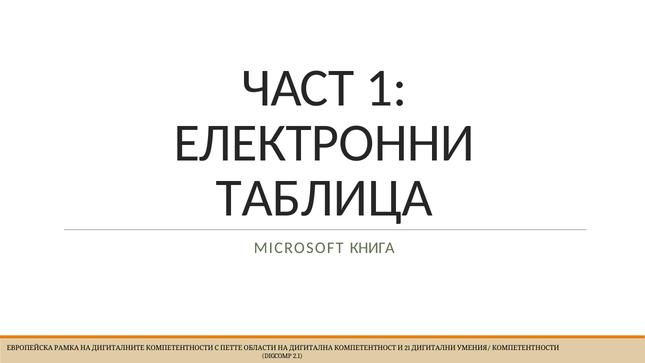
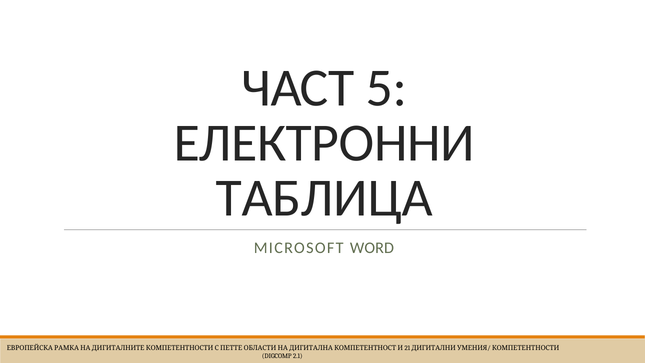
1: 1 -> 5
КНИГА: КНИГА -> WORD
